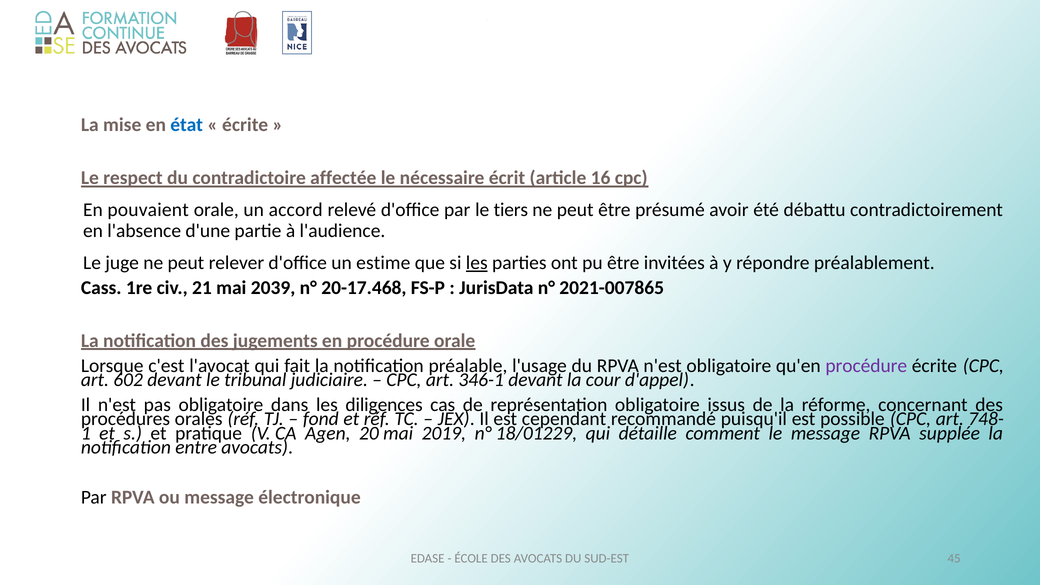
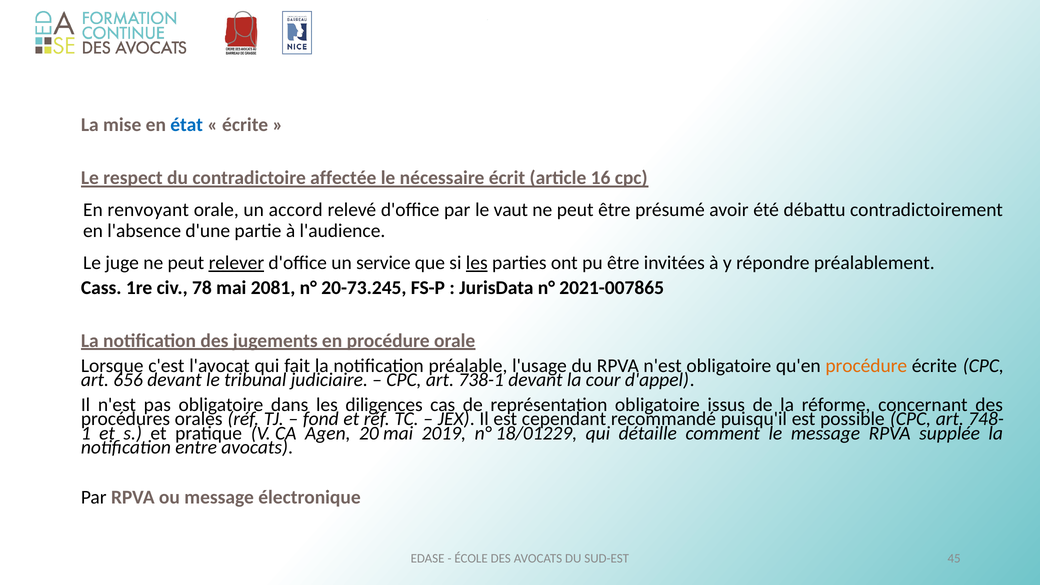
pouvaient: pouvaient -> renvoyant
tiers: tiers -> vaut
relever underline: none -> present
estime: estime -> service
21: 21 -> 78
2039: 2039 -> 2081
20-17.468: 20-17.468 -> 20-73.245
procédure at (866, 366) colour: purple -> orange
602: 602 -> 656
346-1: 346-1 -> 738-1
